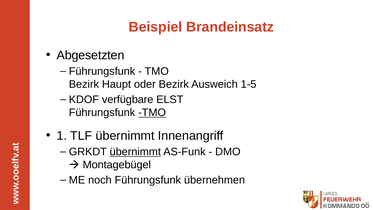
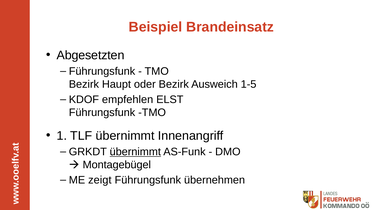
verfügbare: verfügbare -> empfehlen
TMO at (152, 112) underline: present -> none
noch: noch -> zeigt
